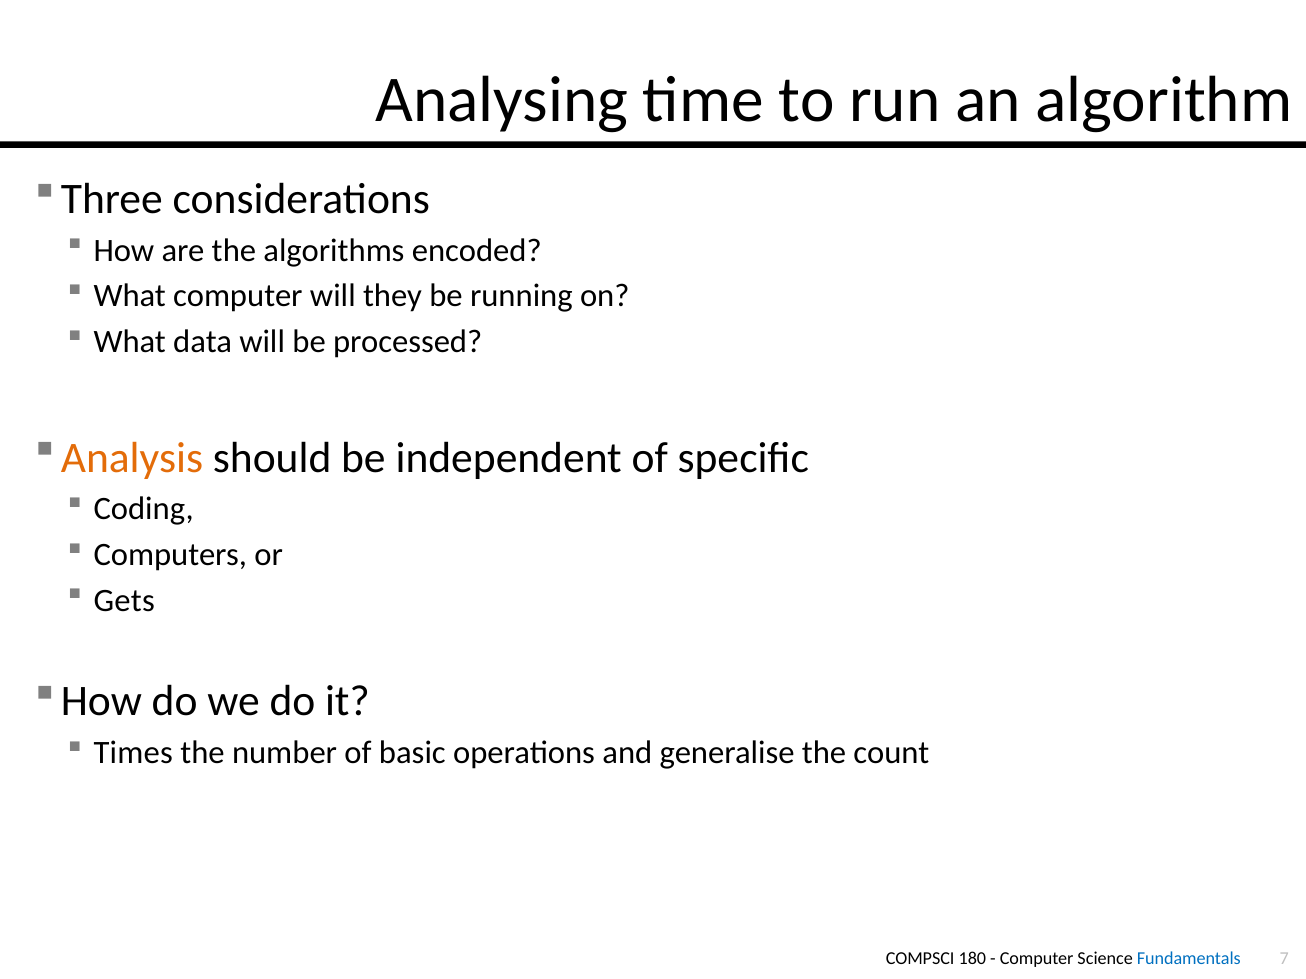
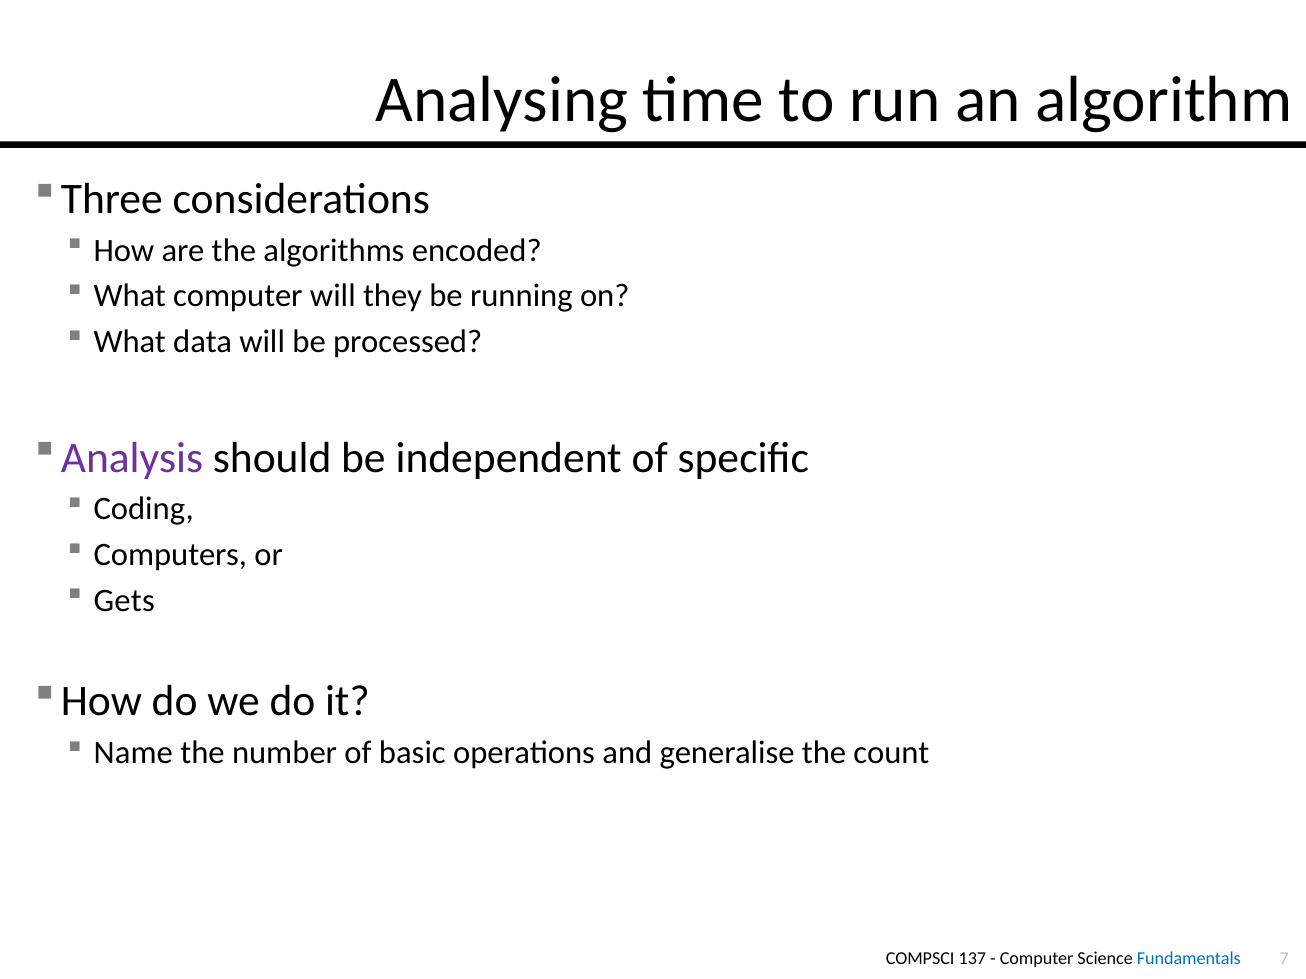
Analysis colour: orange -> purple
Times: Times -> Name
180: 180 -> 137
